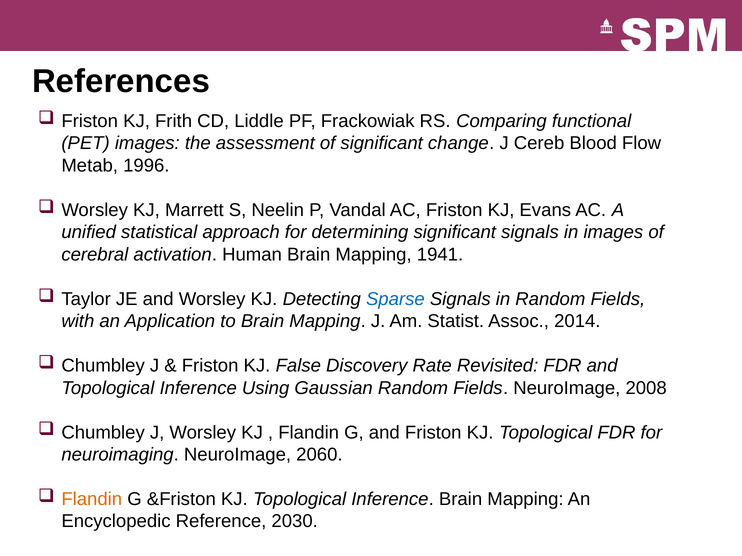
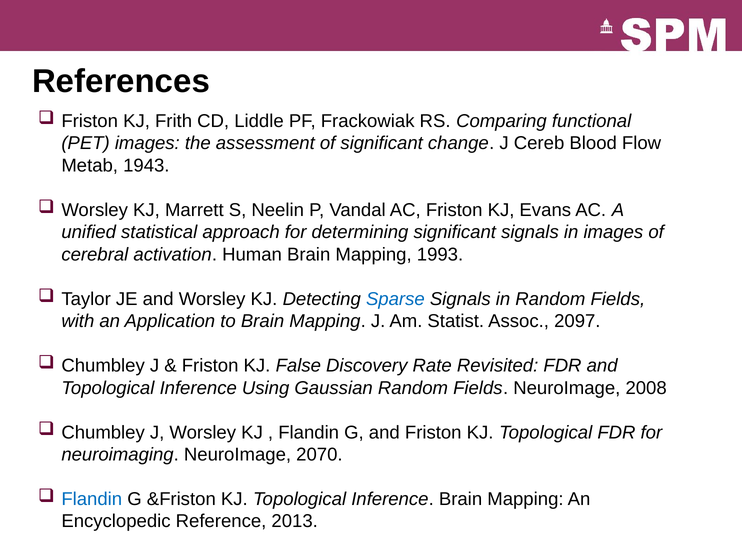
1996: 1996 -> 1943
1941: 1941 -> 1993
2014: 2014 -> 2097
2060: 2060 -> 2070
Flandin at (92, 500) colour: orange -> blue
2030: 2030 -> 2013
